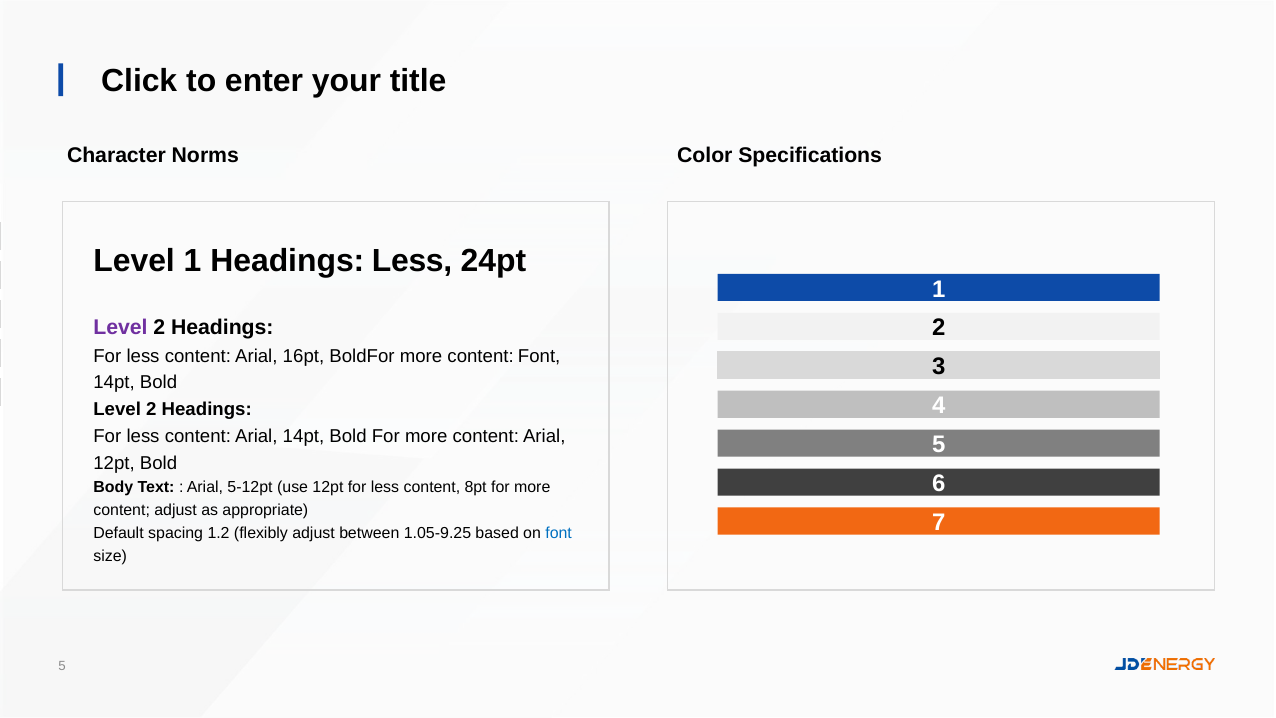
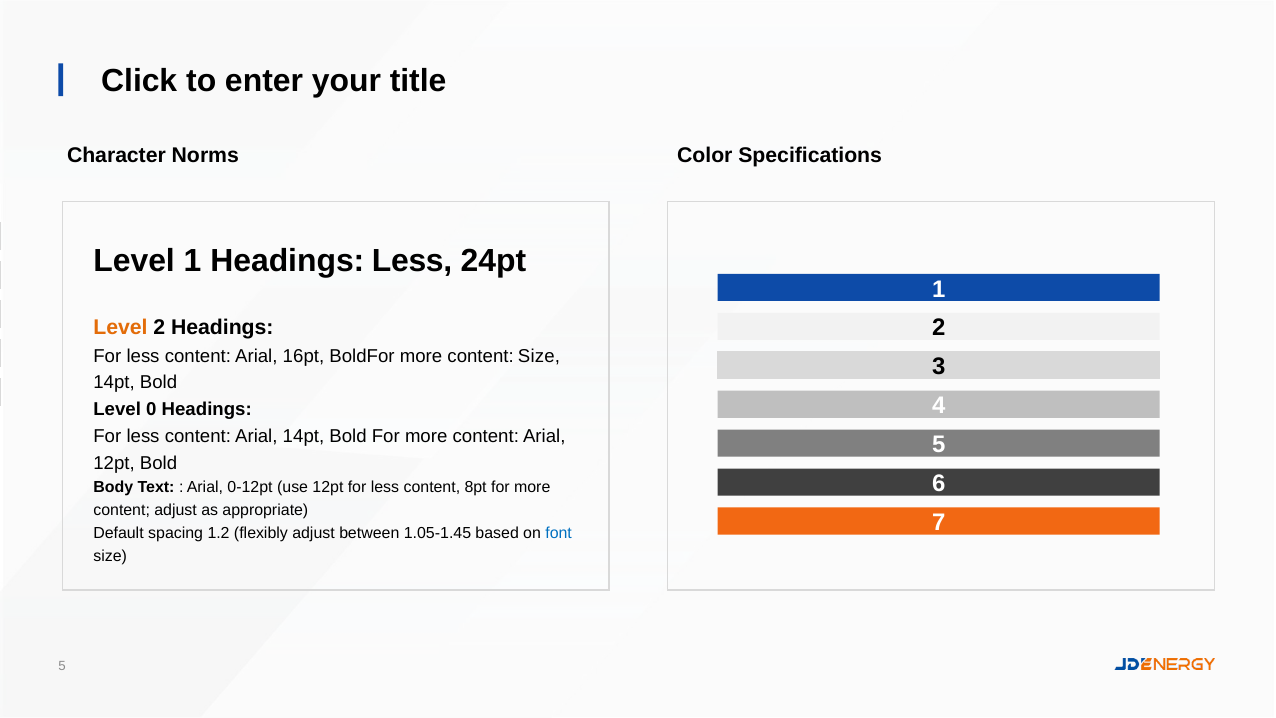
Level at (121, 328) colour: purple -> orange
content Font: Font -> Size
2 at (151, 409): 2 -> 0
5-12pt: 5-12pt -> 0-12pt
1.05-9.25: 1.05-9.25 -> 1.05-1.45
